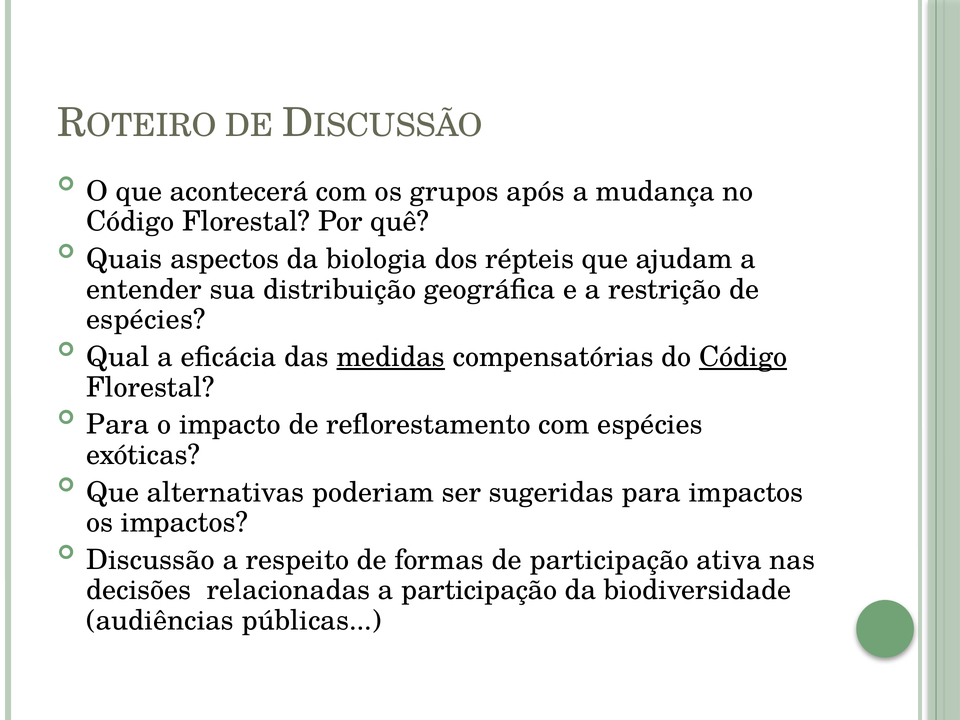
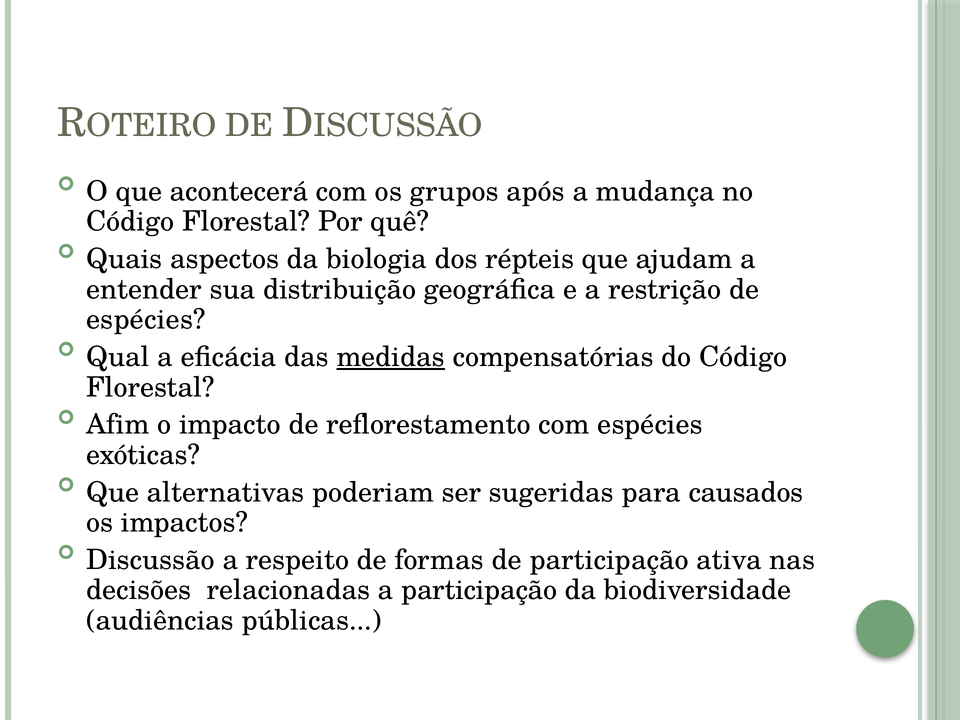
Código at (743, 357) underline: present -> none
Para at (118, 425): Para -> Afim
para impactos: impactos -> causados
